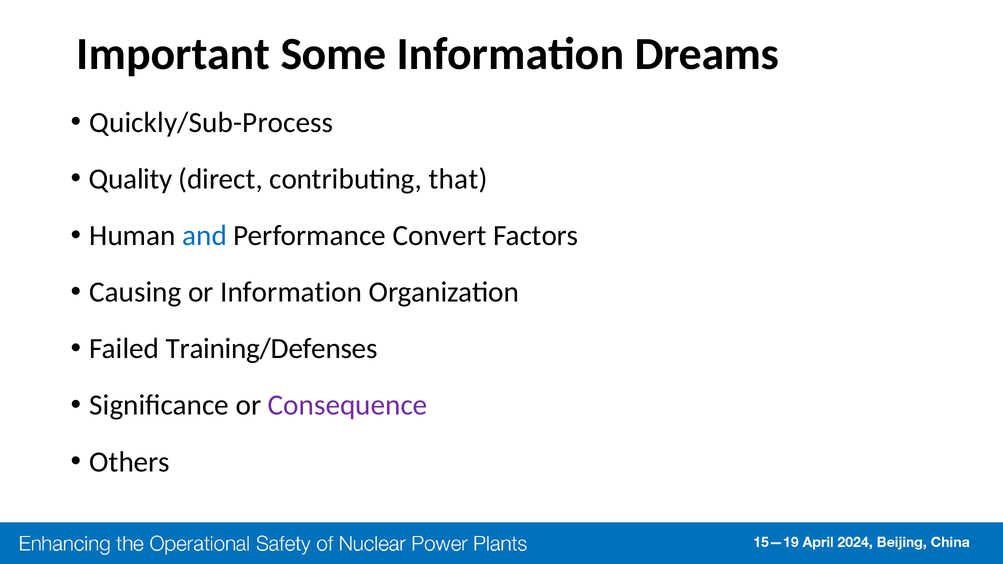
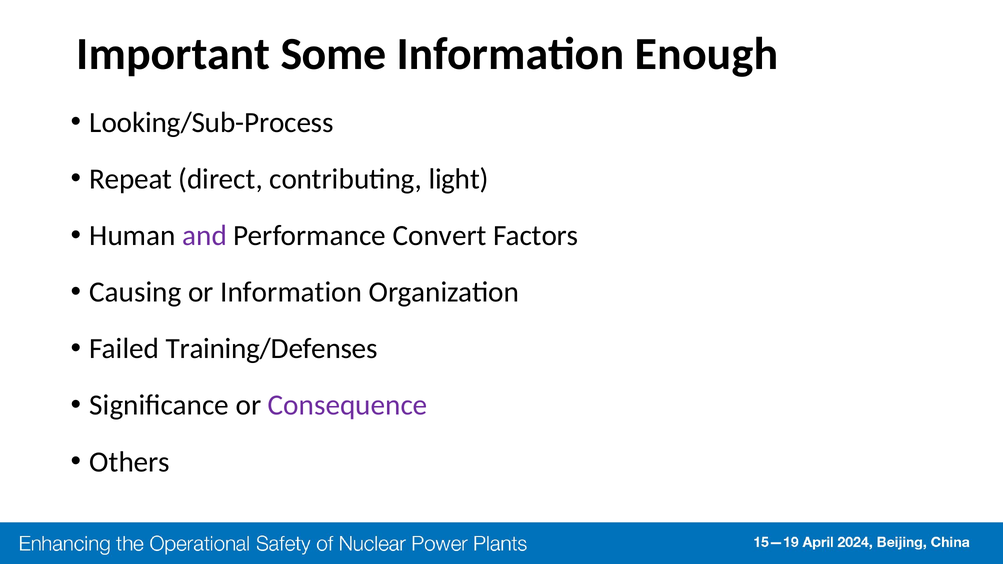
Dreams: Dreams -> Enough
Quickly/Sub-Process: Quickly/Sub-Process -> Looking/Sub-Process
Quality: Quality -> Repeat
that: that -> light
and colour: blue -> purple
